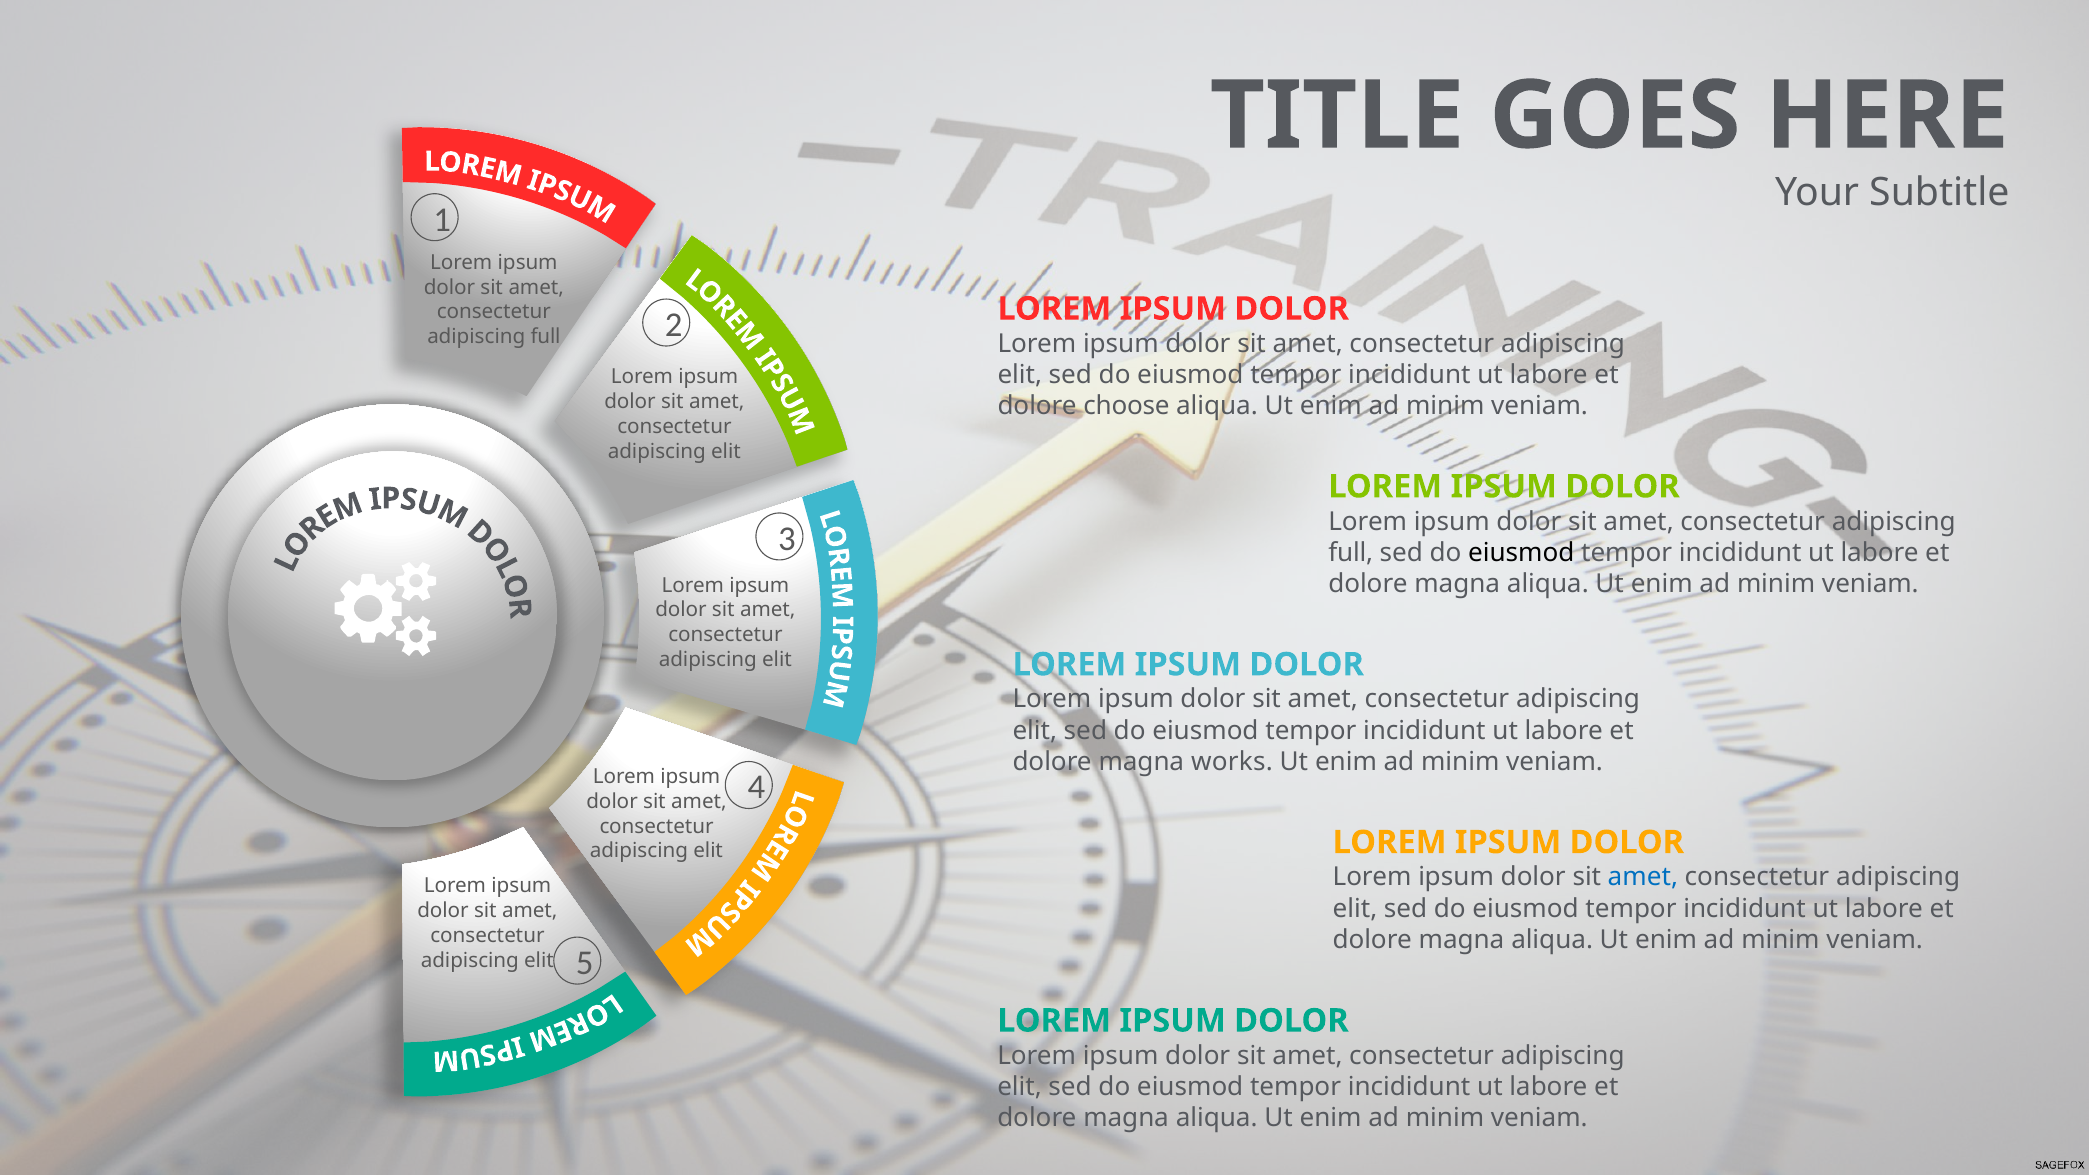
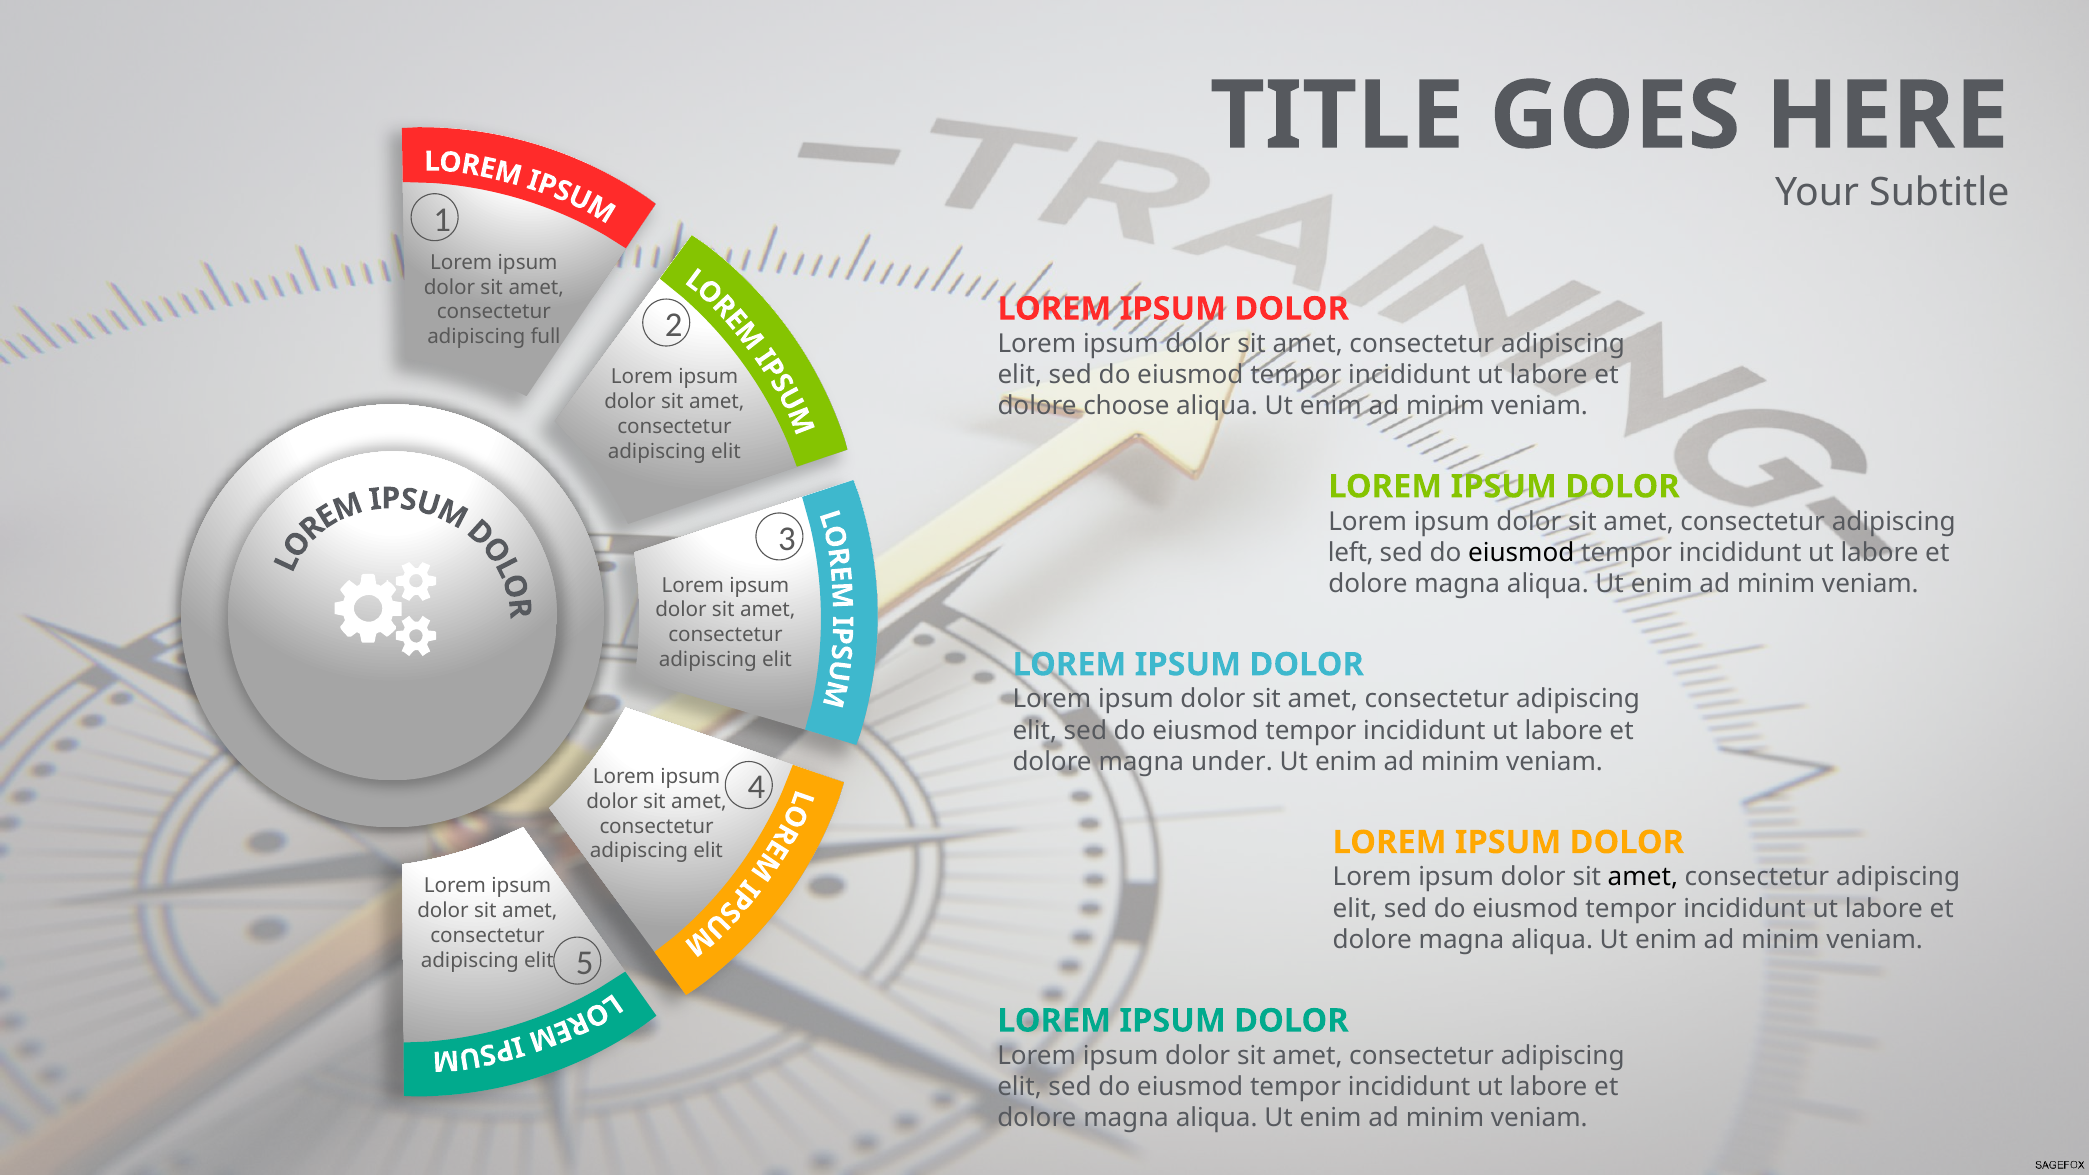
full at (1351, 553): full -> left
works: works -> under
amet at (1643, 877) colour: blue -> black
